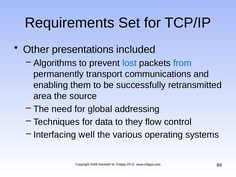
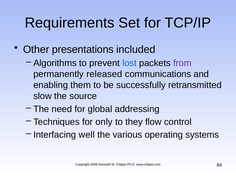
from colour: blue -> purple
transport: transport -> released
area: area -> slow
data: data -> only
